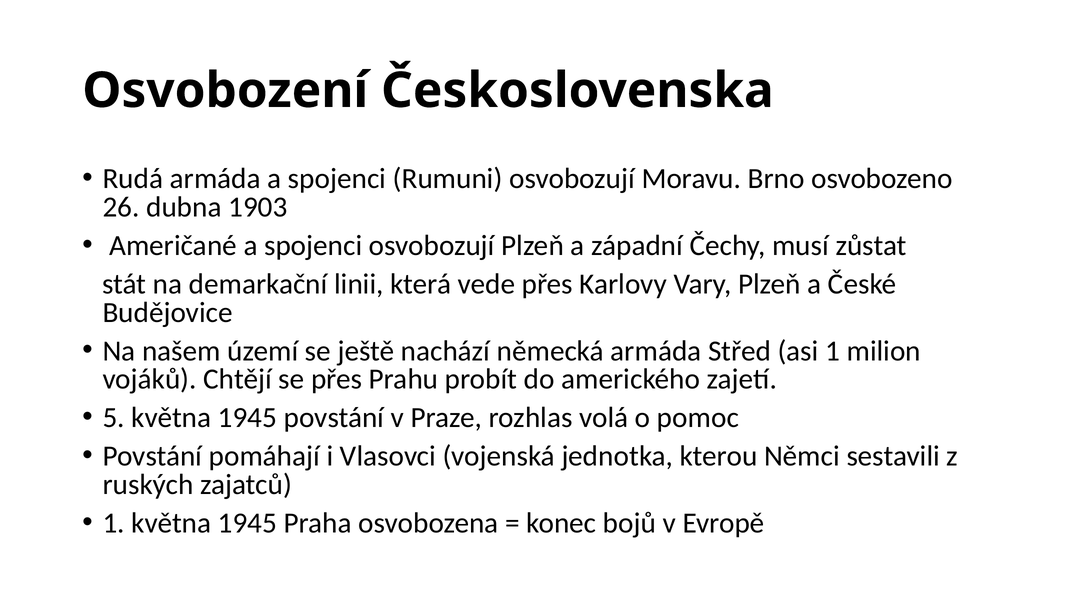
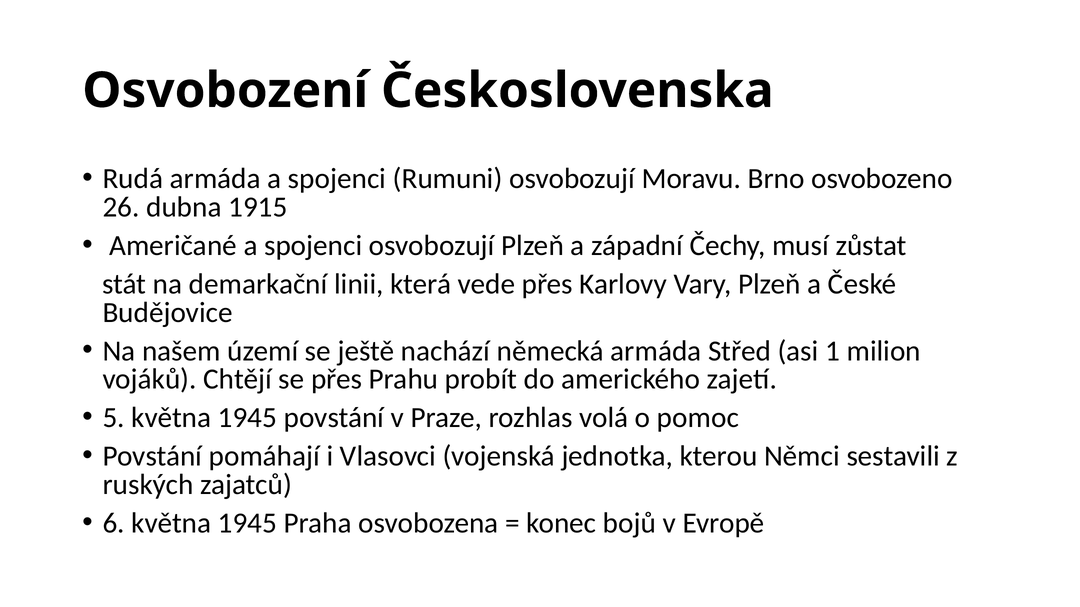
1903: 1903 -> 1915
1 at (114, 524): 1 -> 6
